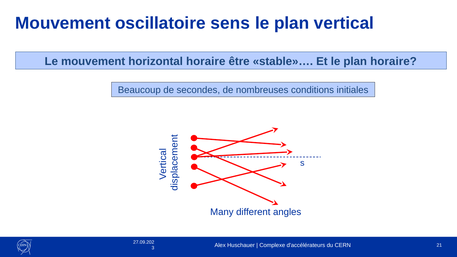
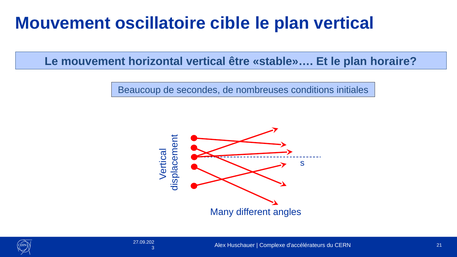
sens: sens -> cible
horizontal horaire: horaire -> vertical
